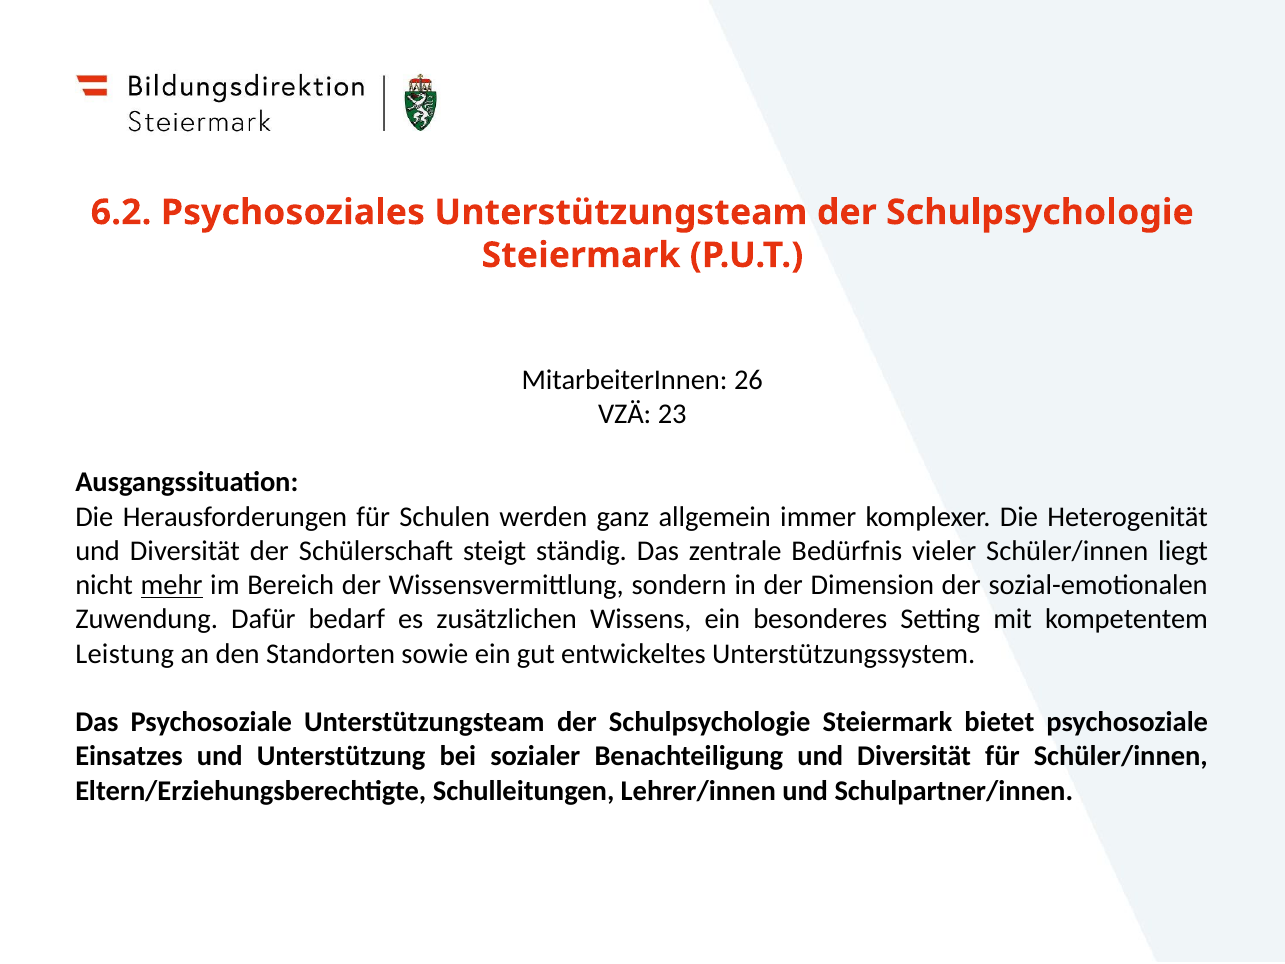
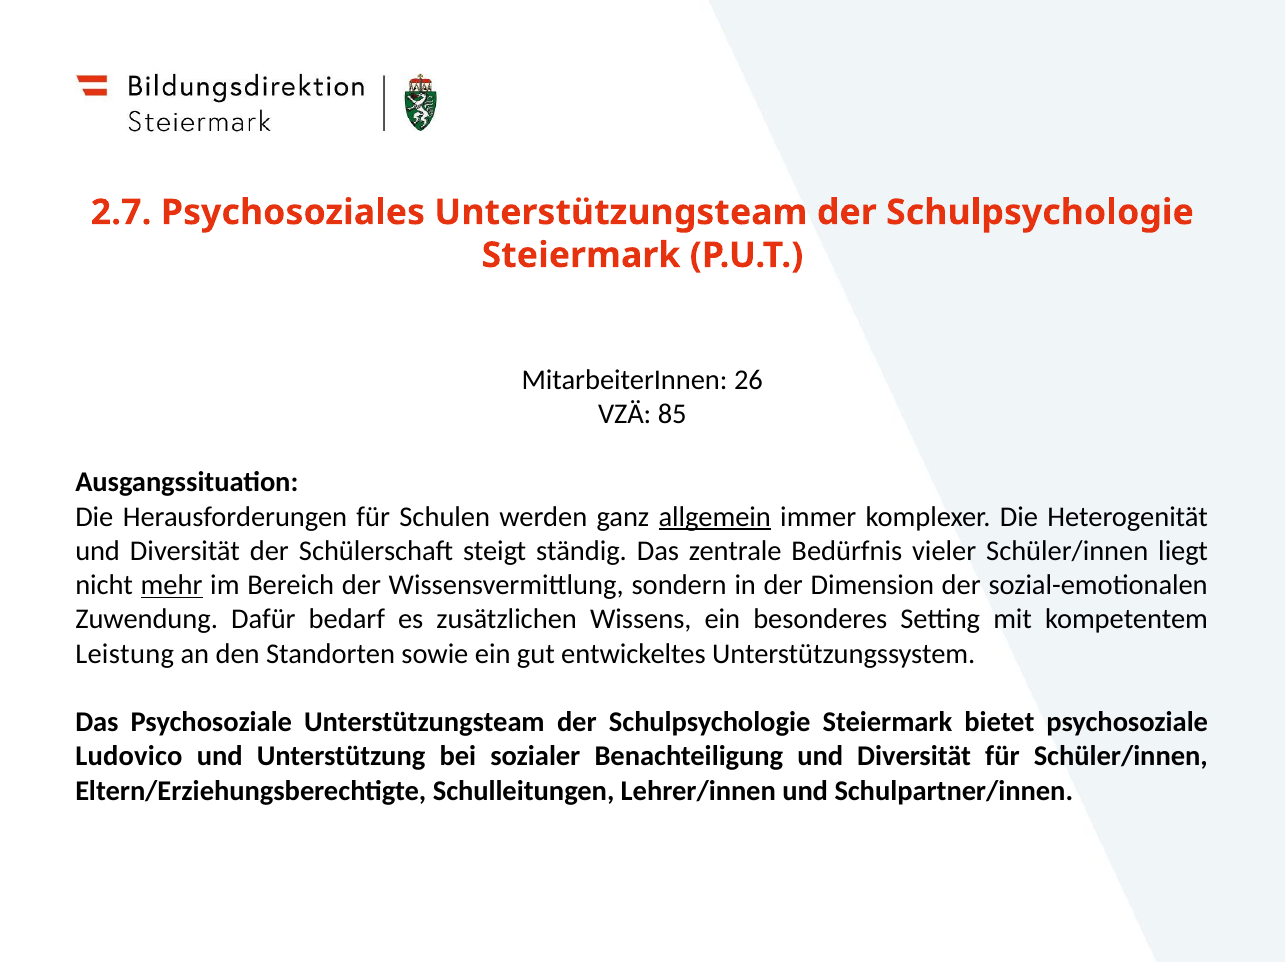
6.2: 6.2 -> 2.7
23: 23 -> 85
allgemein underline: none -> present
Einsatzes: Einsatzes -> Ludovico
